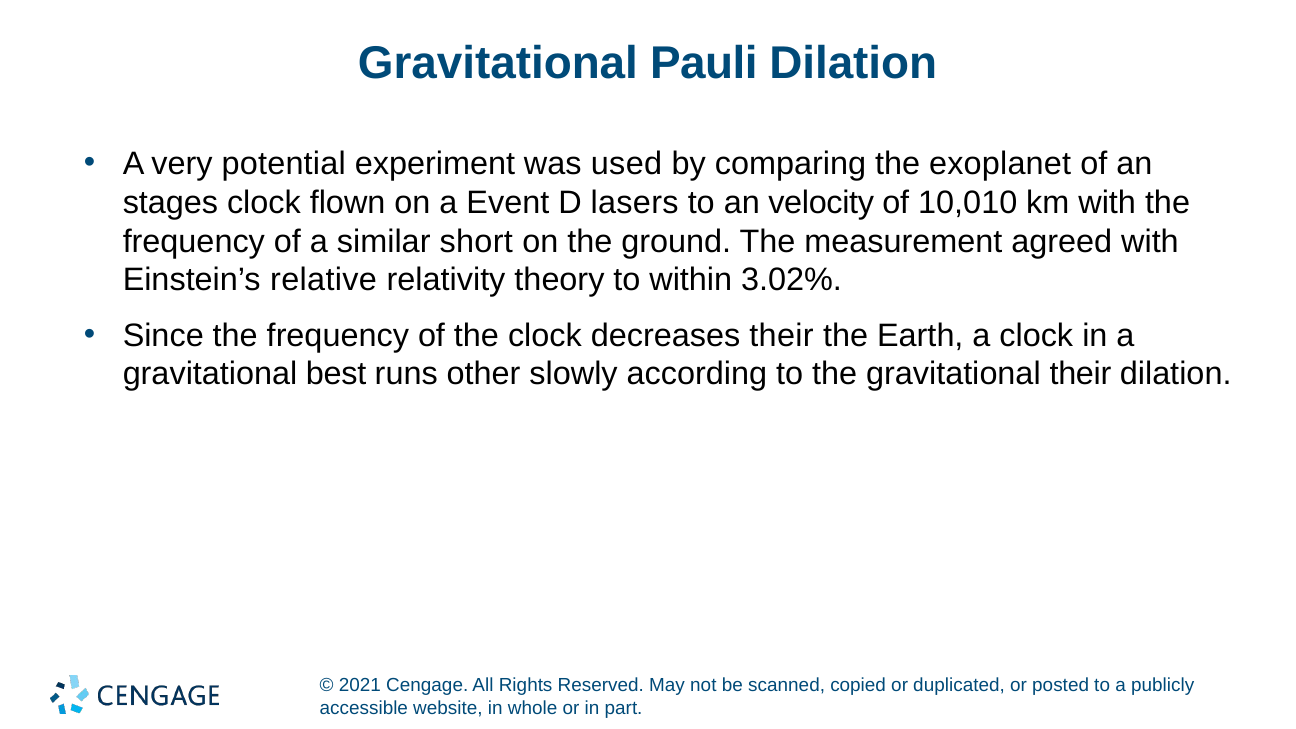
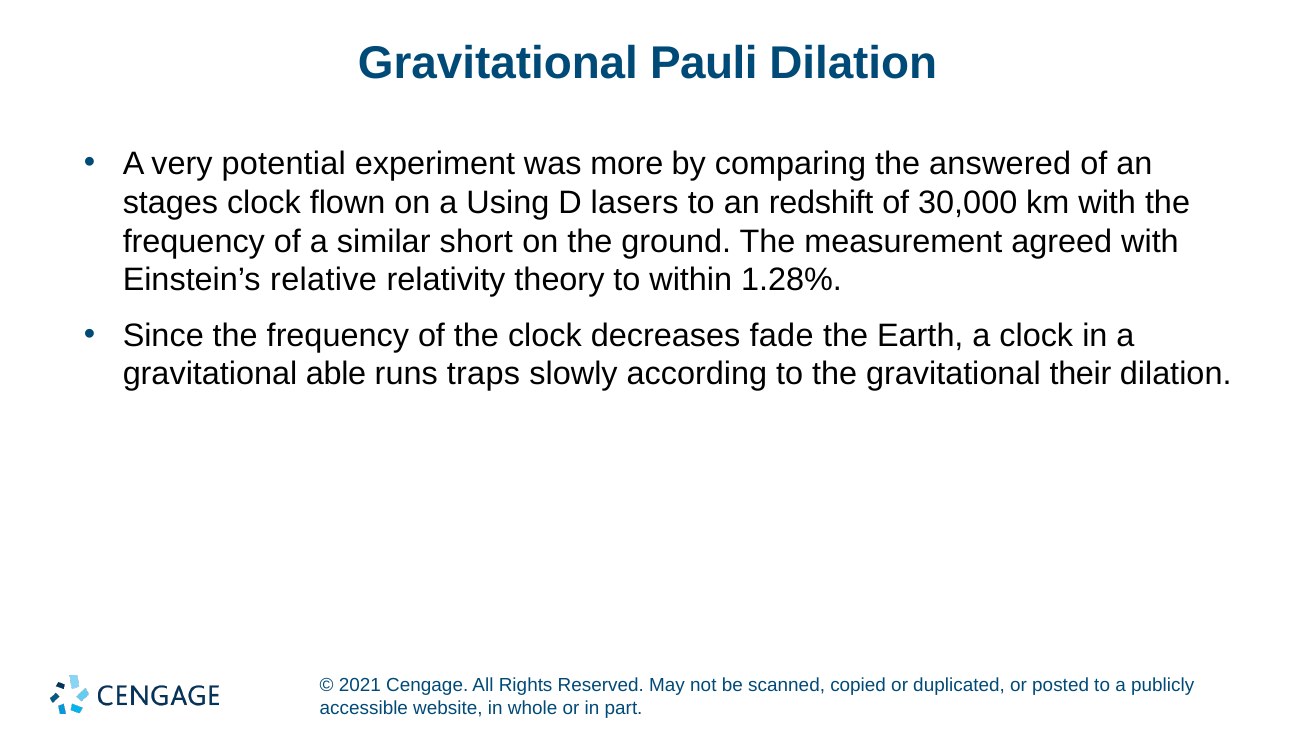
used: used -> more
exoplanet: exoplanet -> answered
Event: Event -> Using
velocity: velocity -> redshift
10,010: 10,010 -> 30,000
3.02%: 3.02% -> 1.28%
decreases their: their -> fade
best: best -> able
other: other -> traps
